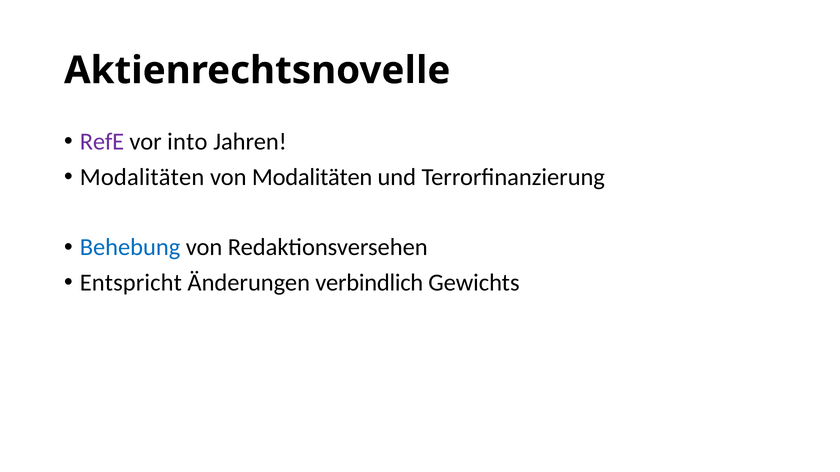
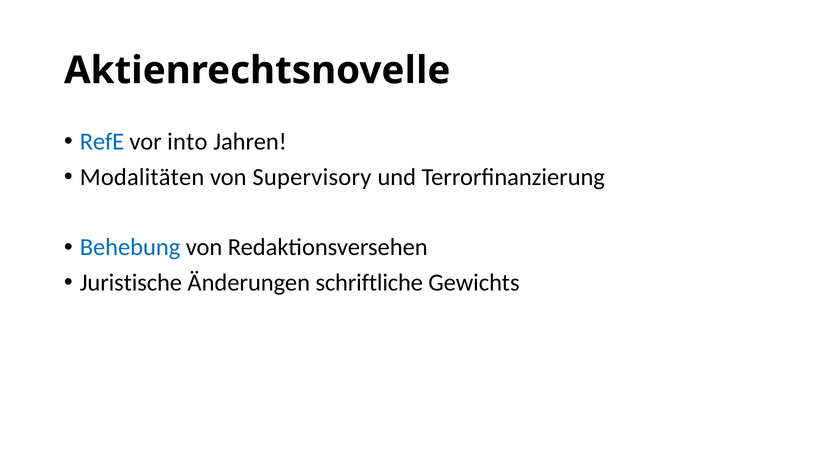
RefE colour: purple -> blue
von Modalitäten: Modalitäten -> Supervisory
Entspricht: Entspricht -> Juristische
verbindlich: verbindlich -> schriftliche
